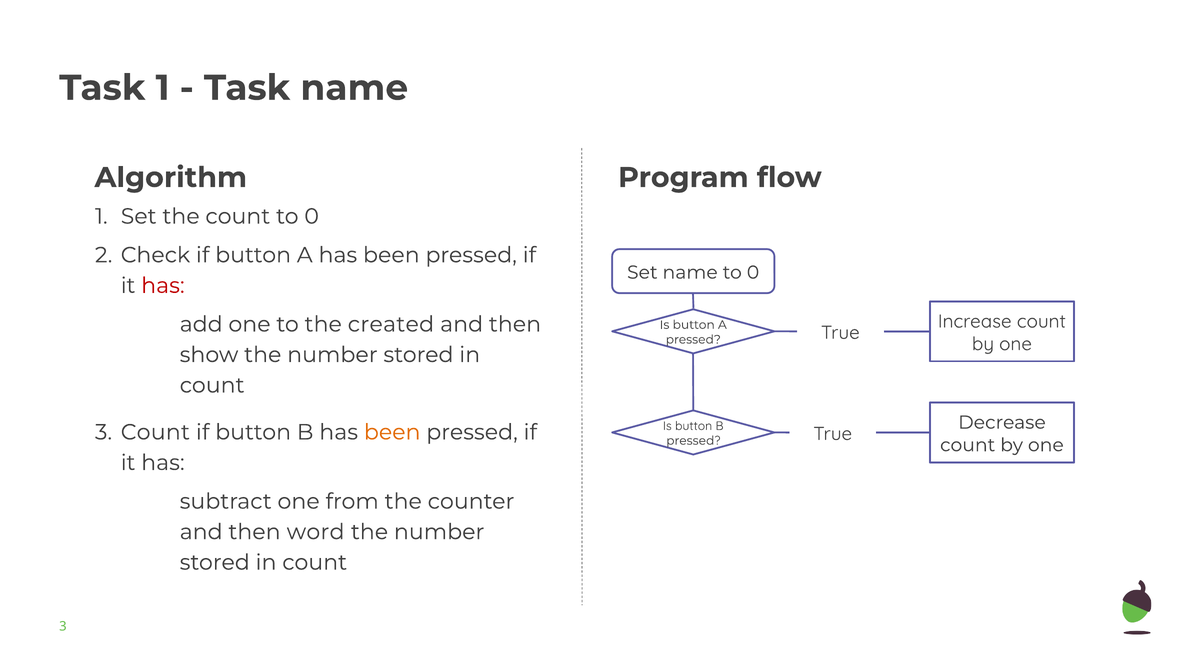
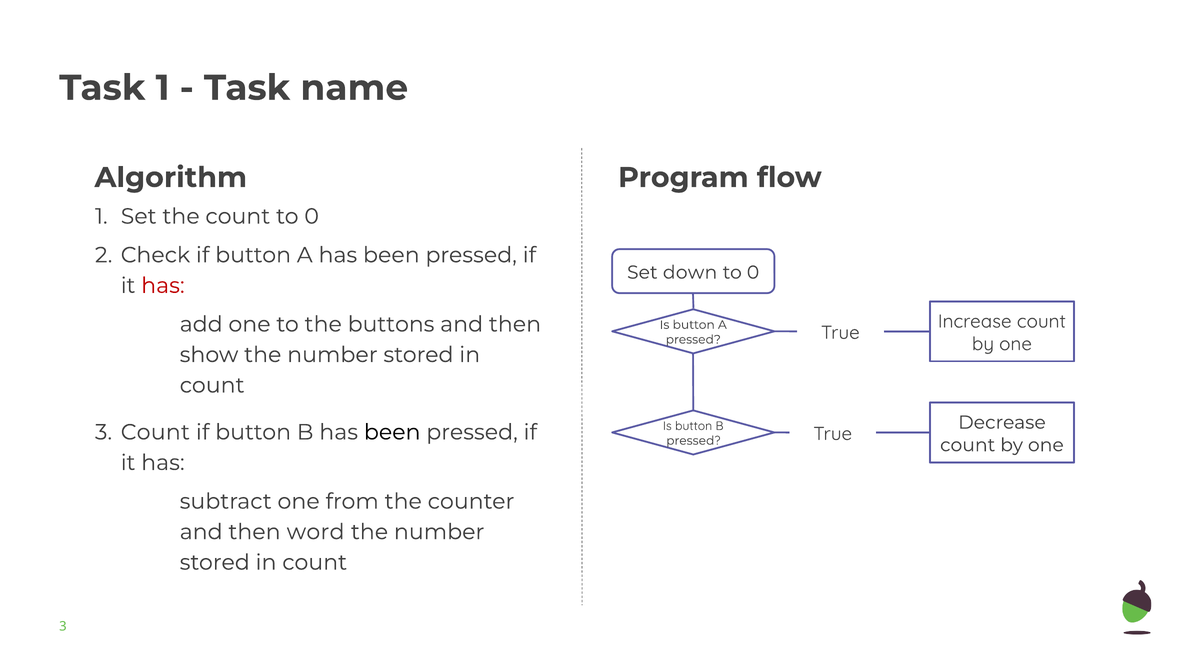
Set name: name -> down
created: created -> buttons
been at (392, 432) colour: orange -> black
